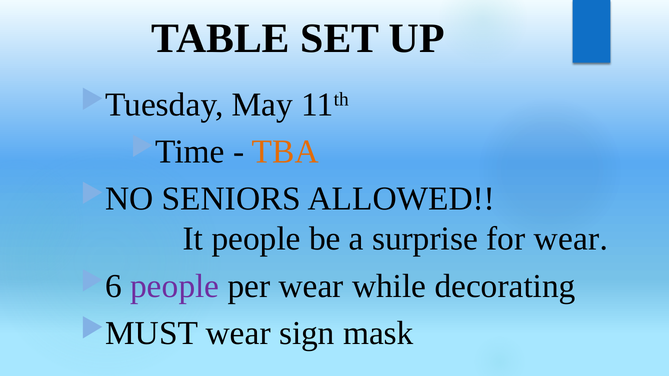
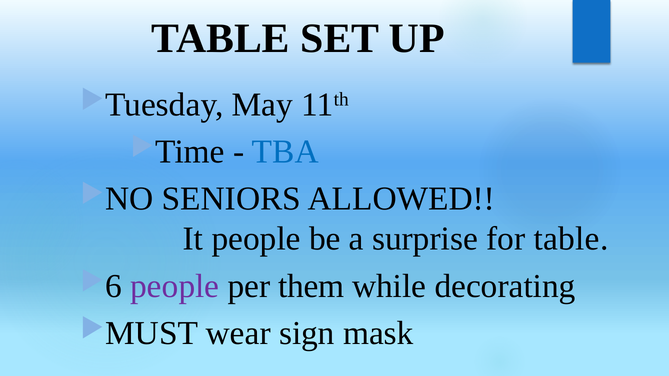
TBA colour: orange -> blue
for wear: wear -> table
per wear: wear -> them
